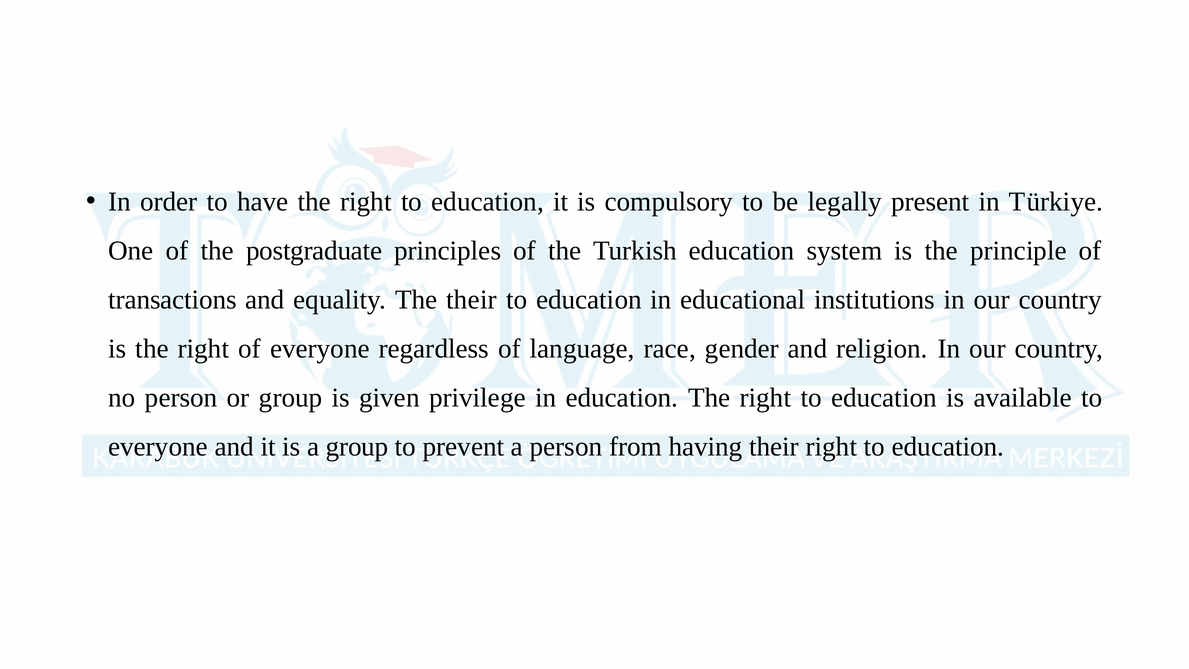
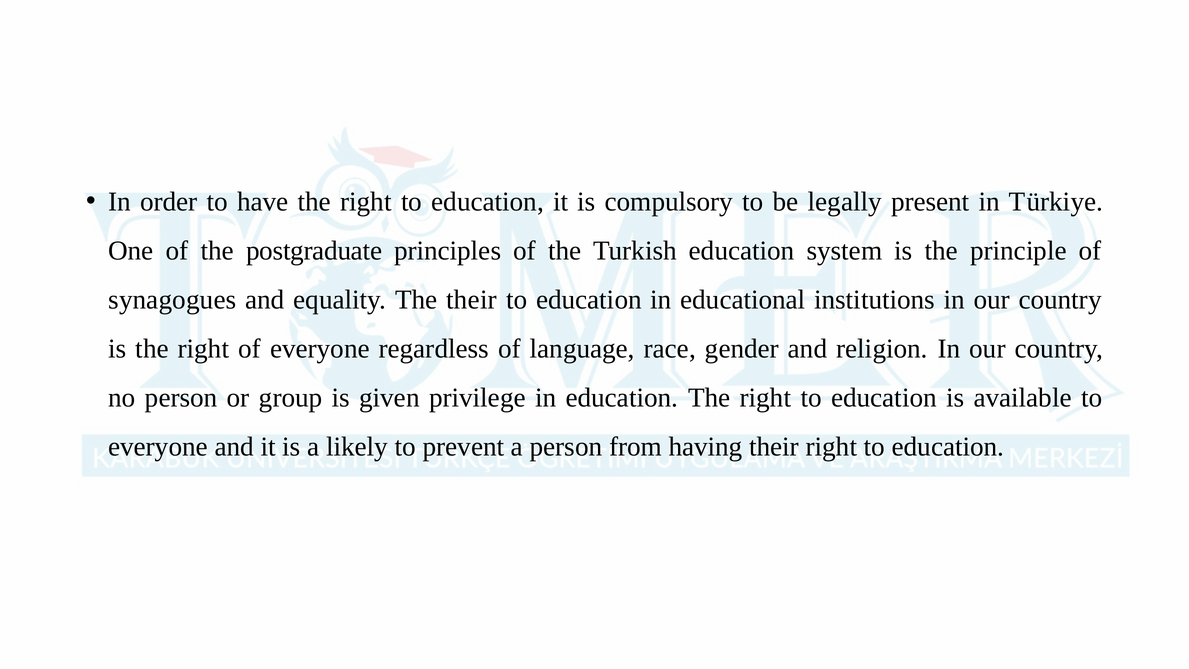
transactions: transactions -> synagogues
a group: group -> likely
